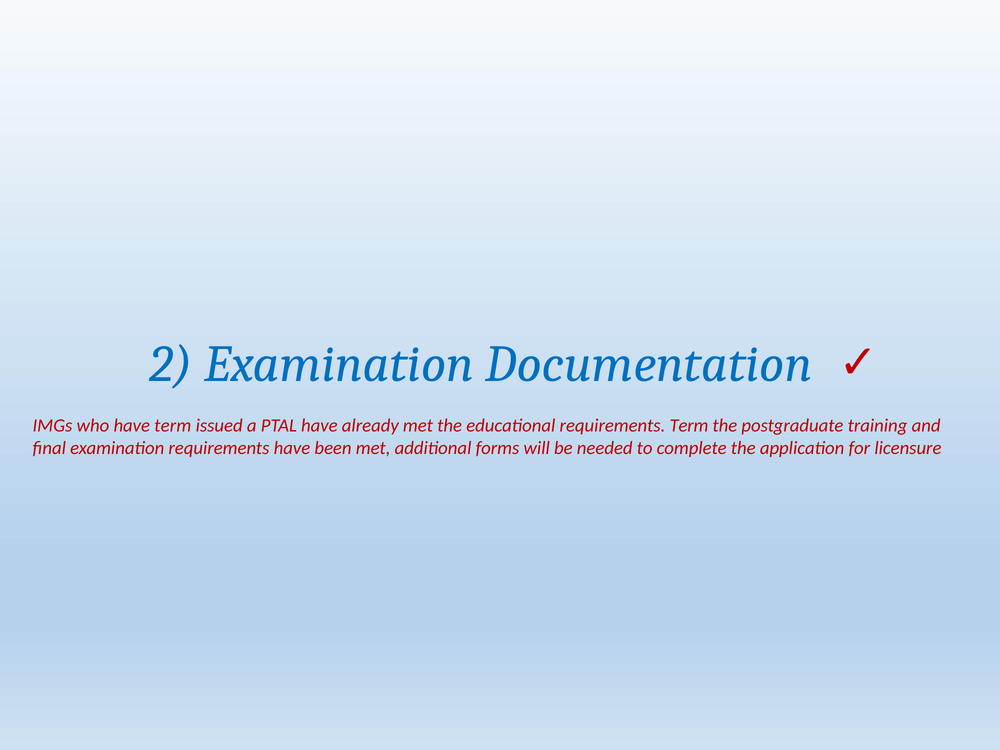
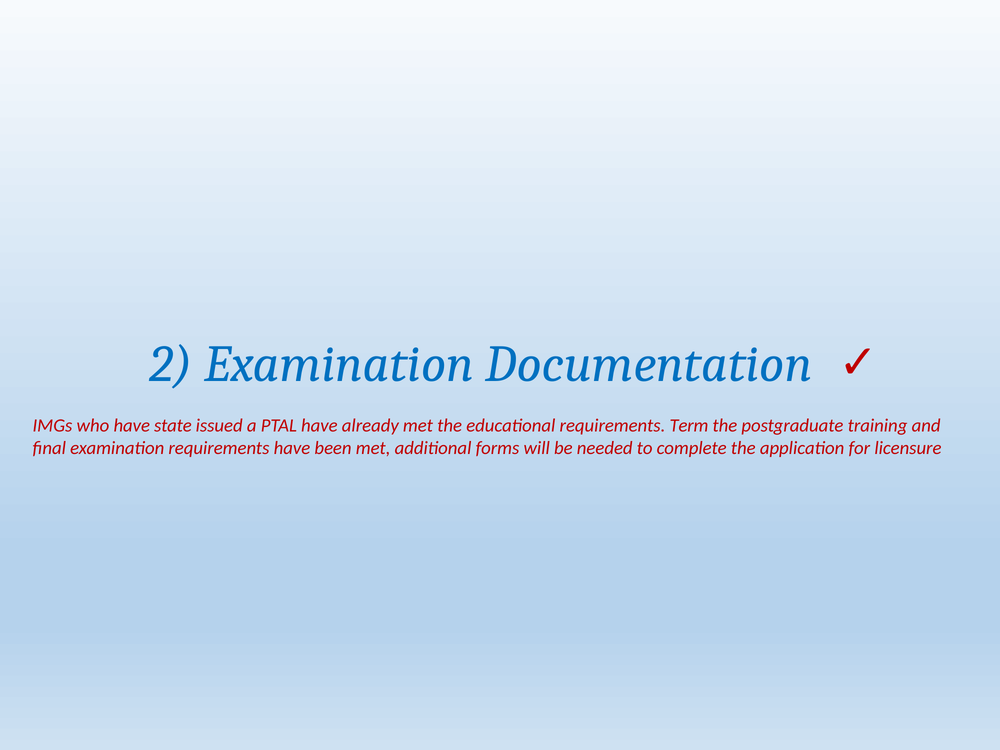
have term: term -> state
